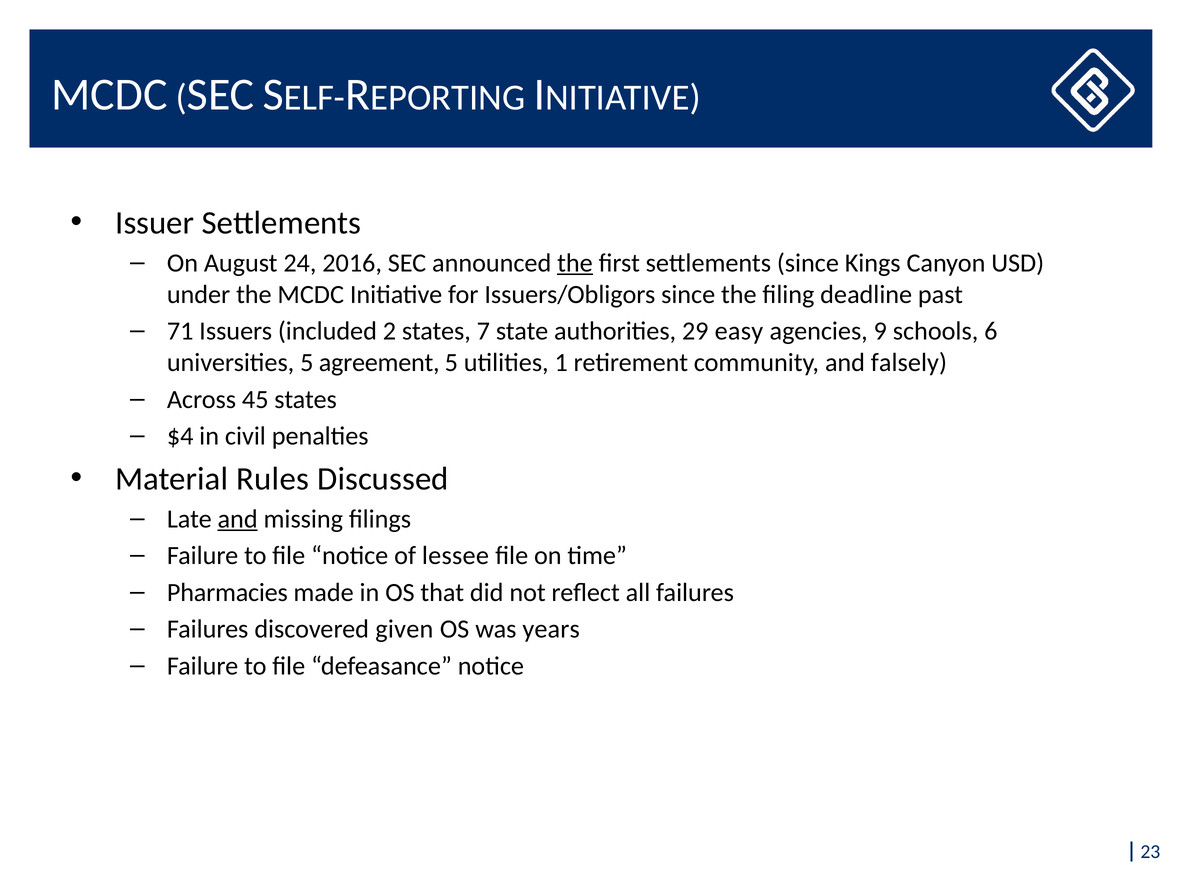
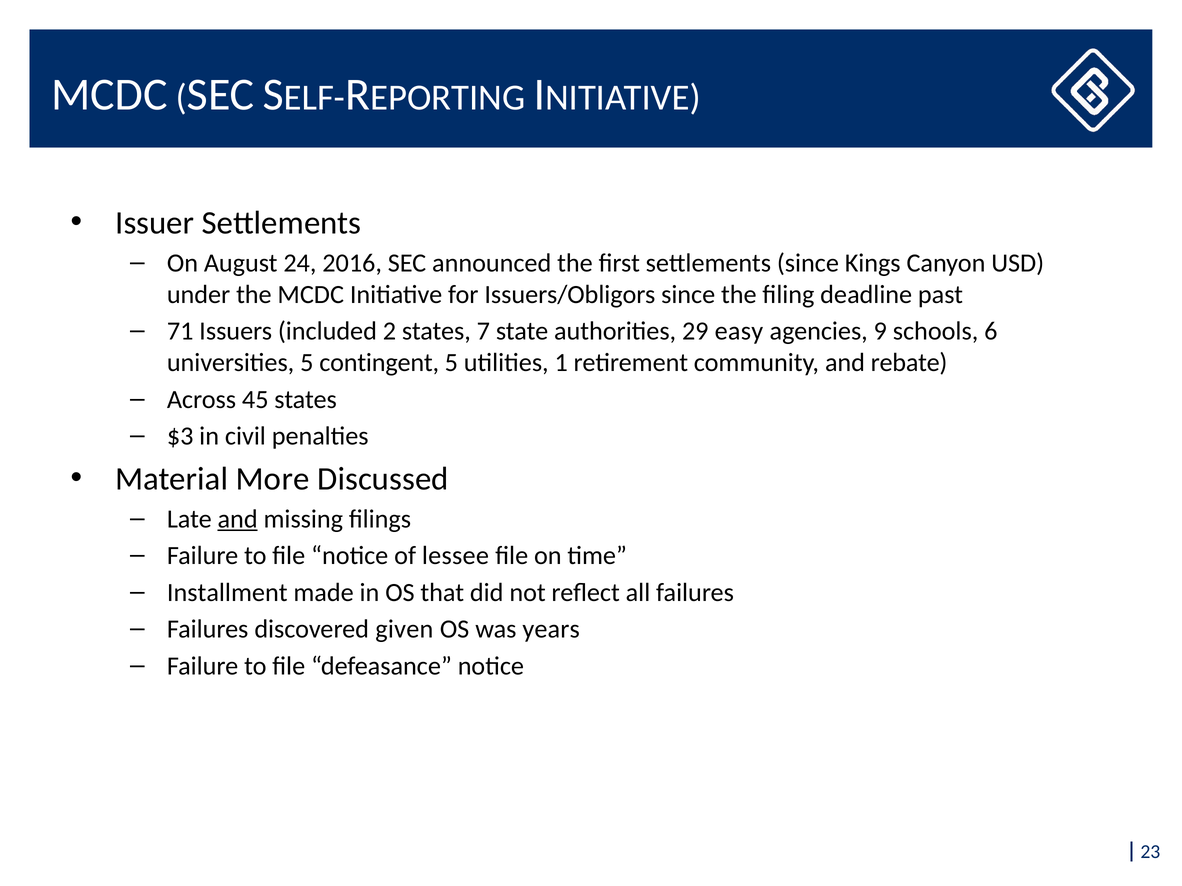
the at (575, 263) underline: present -> none
agreement: agreement -> contingent
falsely: falsely -> rebate
$4: $4 -> $3
Rules: Rules -> More
Pharmacies: Pharmacies -> Installment
